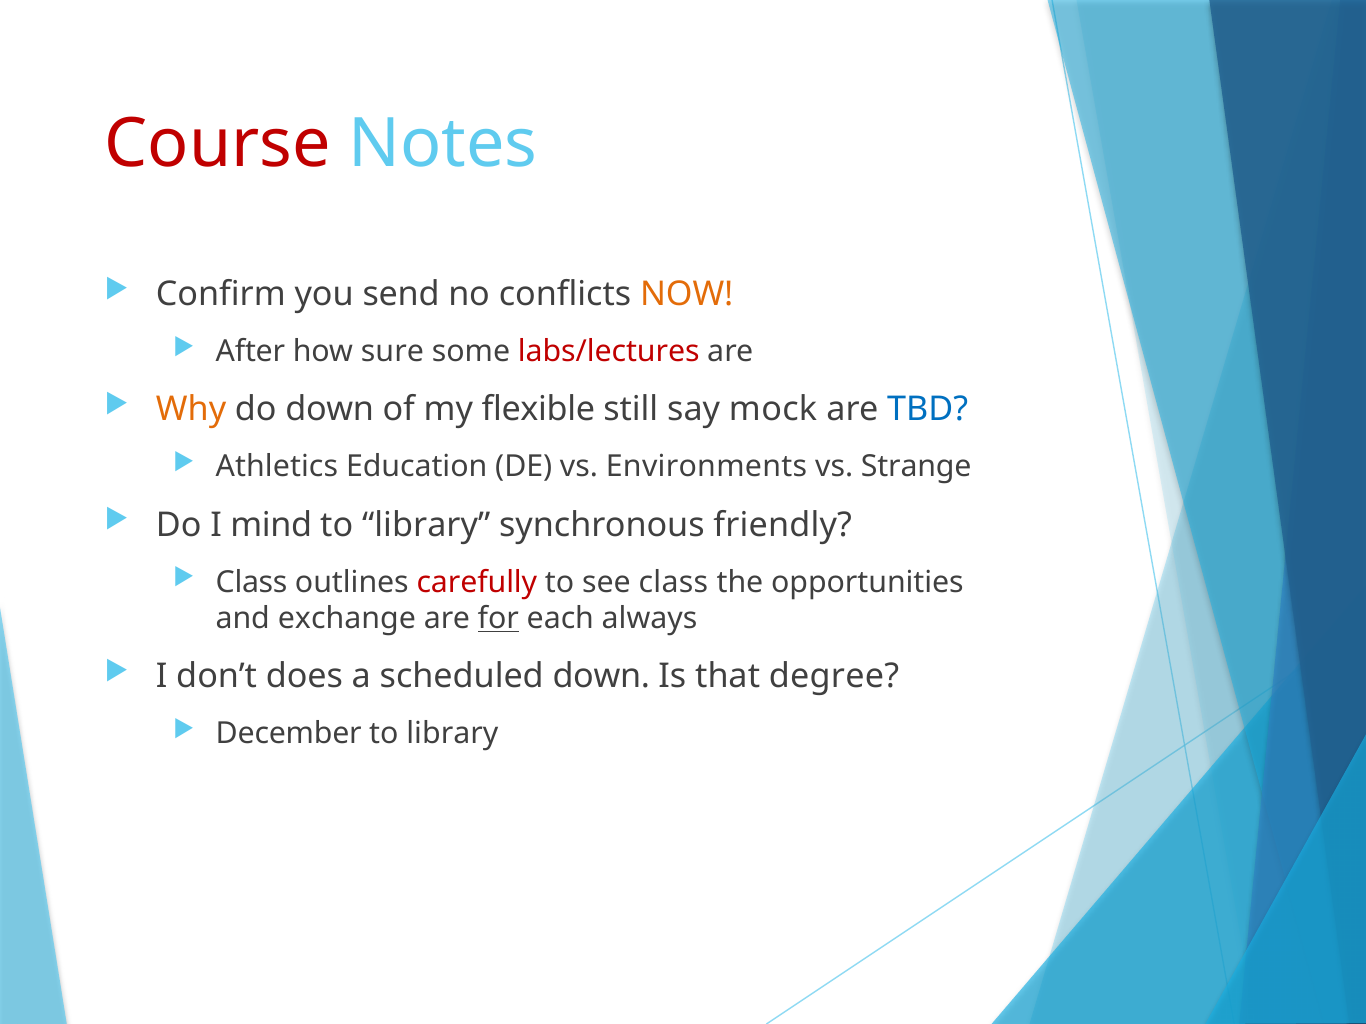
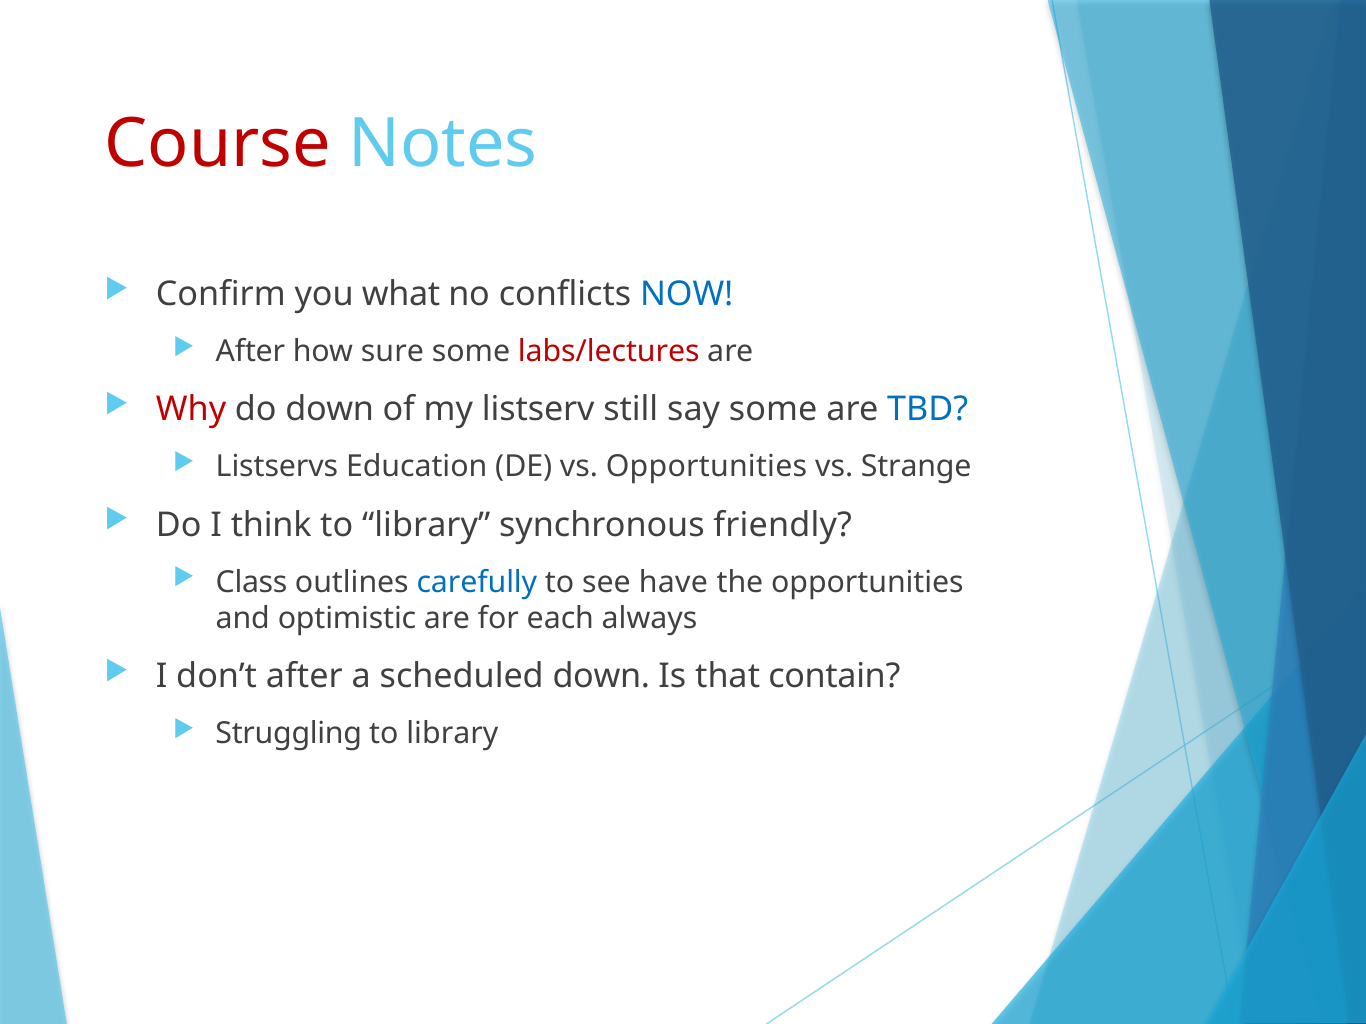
send: send -> what
NOW colour: orange -> blue
Why colour: orange -> red
flexible: flexible -> listserv
say mock: mock -> some
Athletics: Athletics -> Listservs
vs Environments: Environments -> Opportunities
mind: mind -> think
carefully colour: red -> blue
see class: class -> have
exchange: exchange -> optimistic
for underline: present -> none
don’t does: does -> after
degree: degree -> contain
December: December -> Struggling
